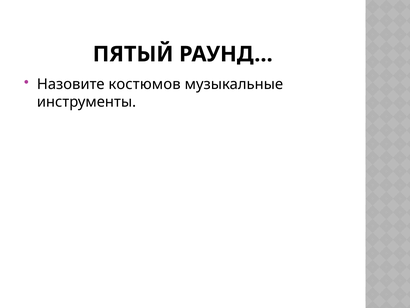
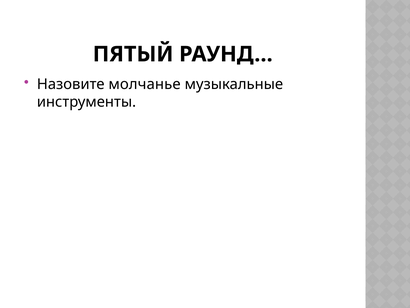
костюмов: костюмов -> молчанье
